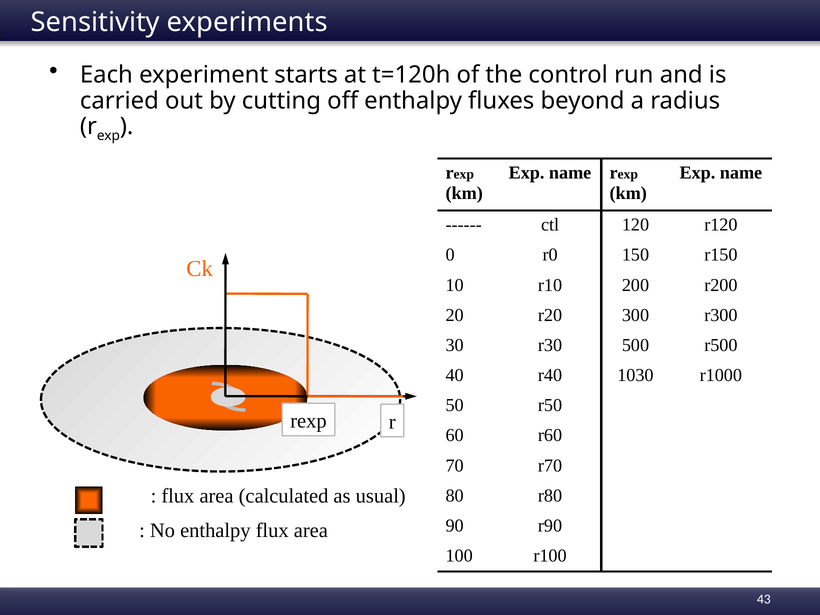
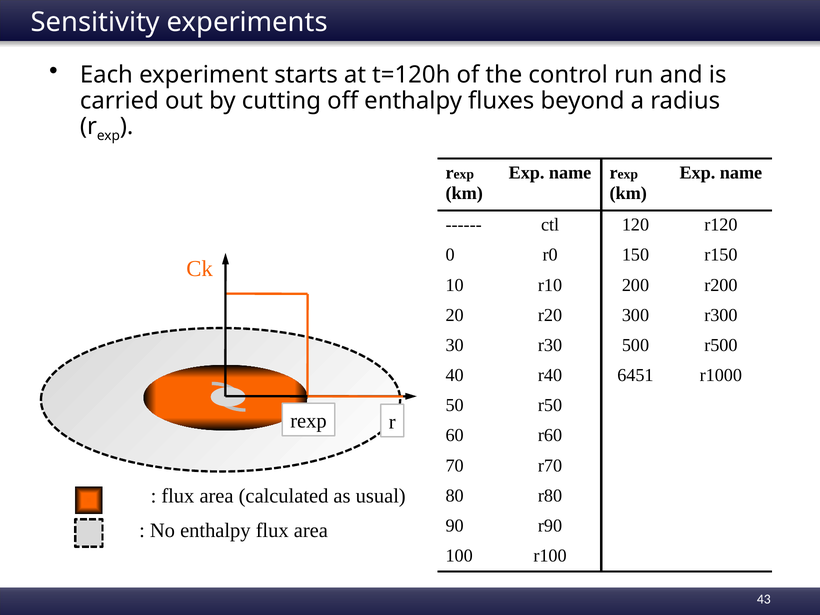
1030: 1030 -> 6451
